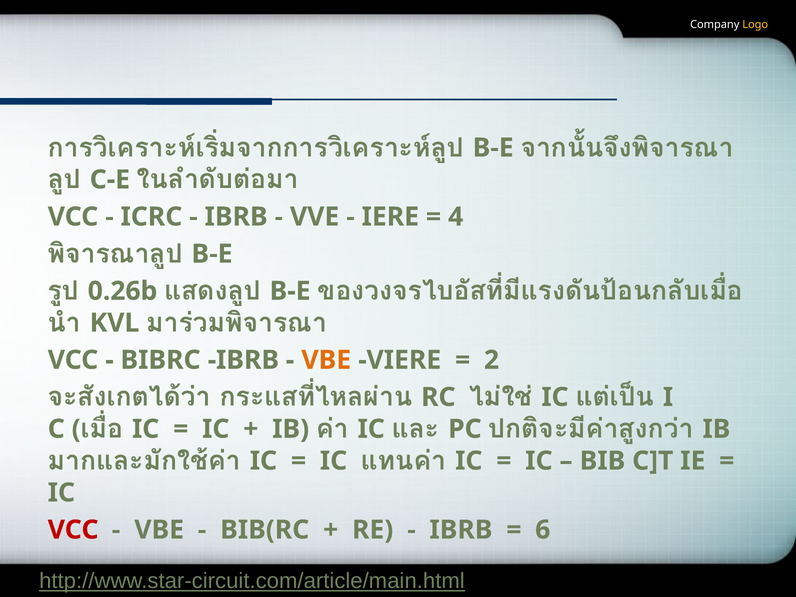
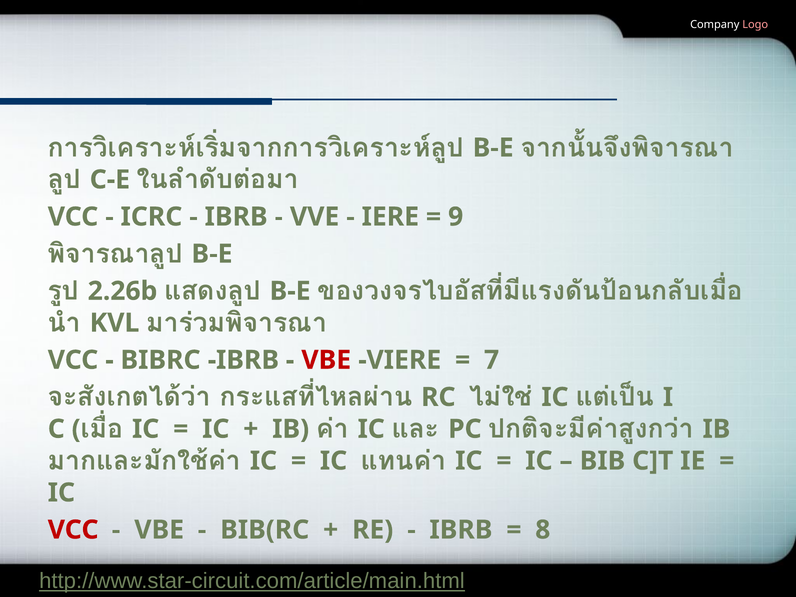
Logo colour: yellow -> pink
4: 4 -> 9
0.26b: 0.26b -> 2.26b
VBE at (326, 360) colour: orange -> red
2: 2 -> 7
6: 6 -> 8
